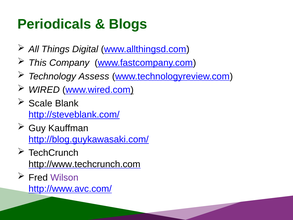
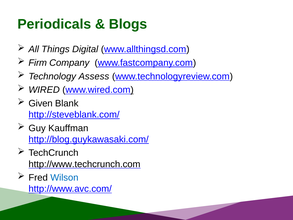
This: This -> Firm
Scale: Scale -> Given
Wilson colour: purple -> blue
